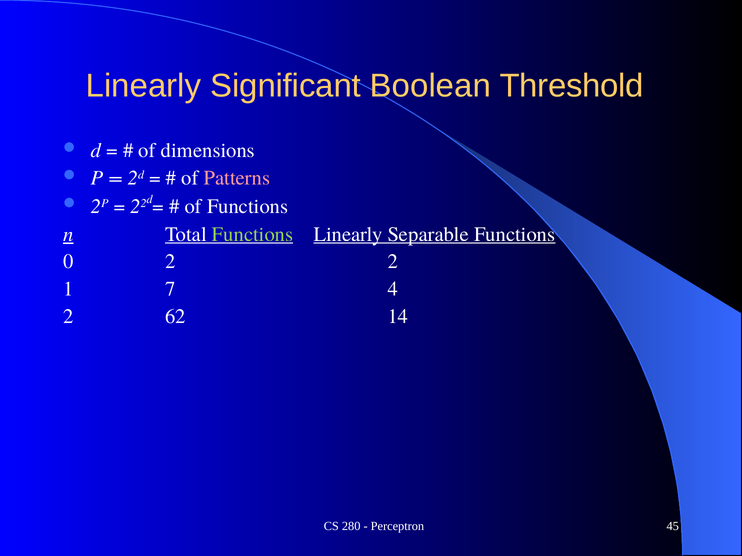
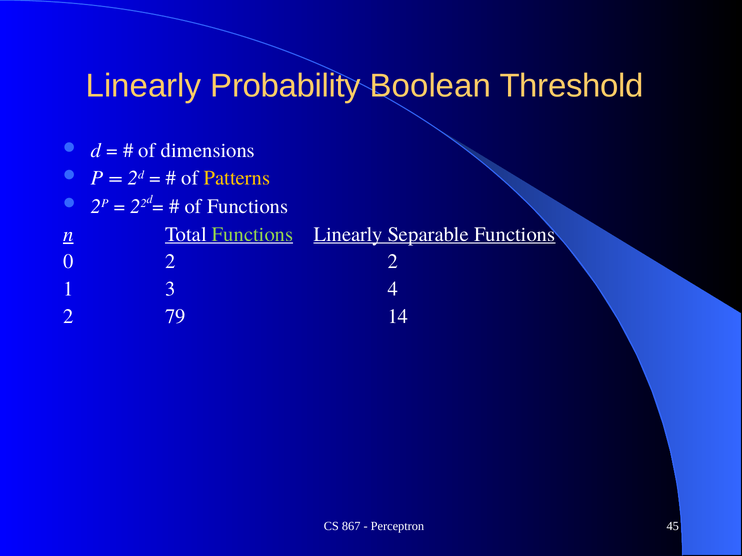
Significant: Significant -> Probability
Patterns colour: pink -> yellow
7: 7 -> 3
62: 62 -> 79
280: 280 -> 867
